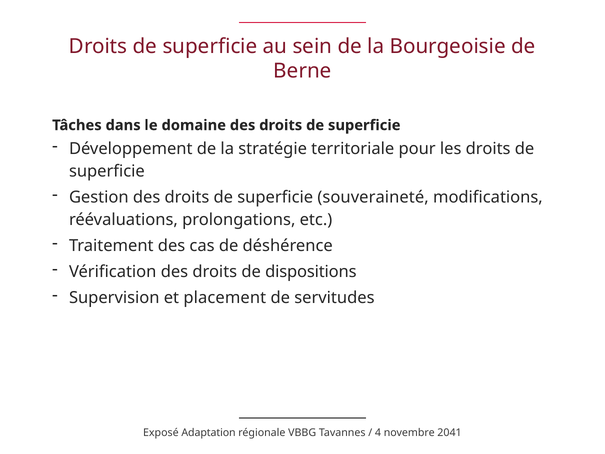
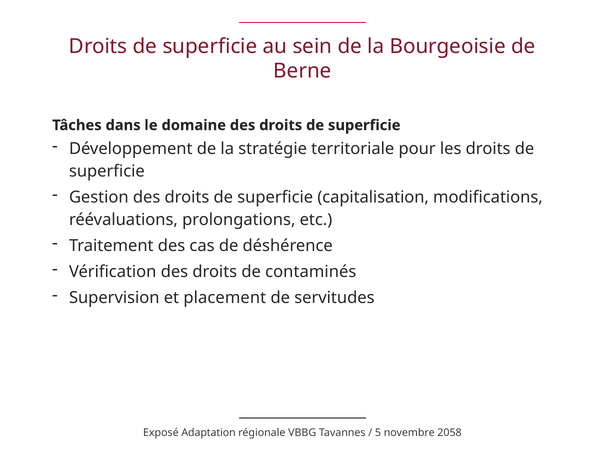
souveraineté: souveraineté -> capitalisation
dispositions: dispositions -> contaminés
4: 4 -> 5
2041: 2041 -> 2058
